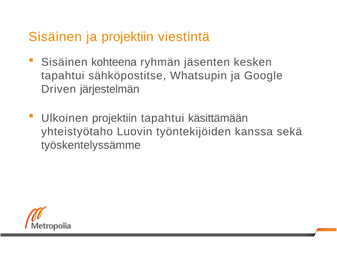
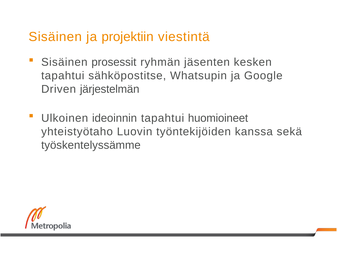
kohteena: kohteena -> prosessit
Ulkoinen projektiin: projektiin -> ideoinnin
käsittämään: käsittämään -> huomioineet
